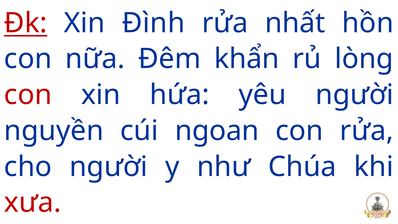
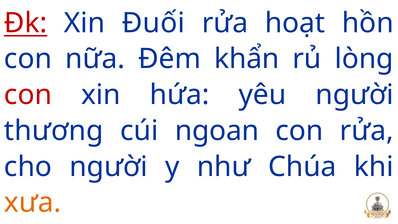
Đình: Đình -> Đuối
nhất: nhất -> hoạt
nguyền: nguyền -> thương
xưa colour: red -> orange
